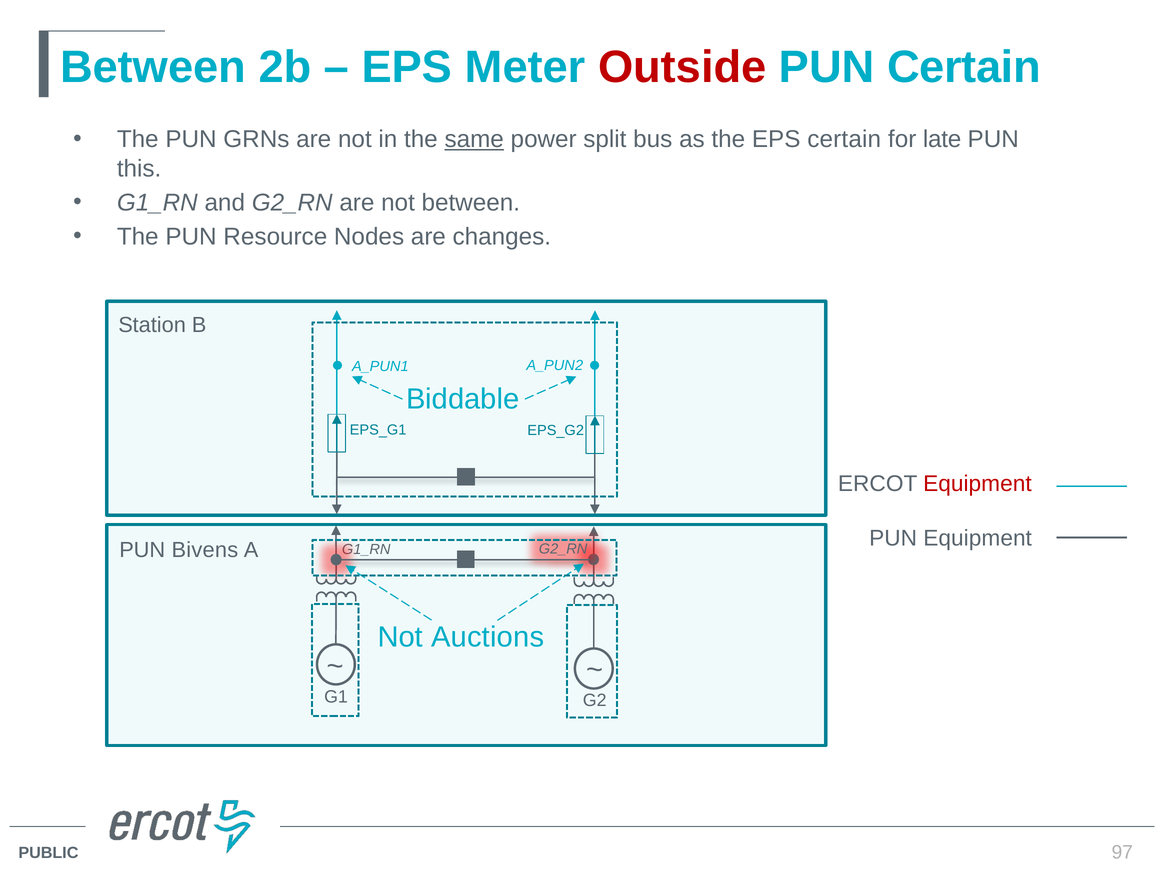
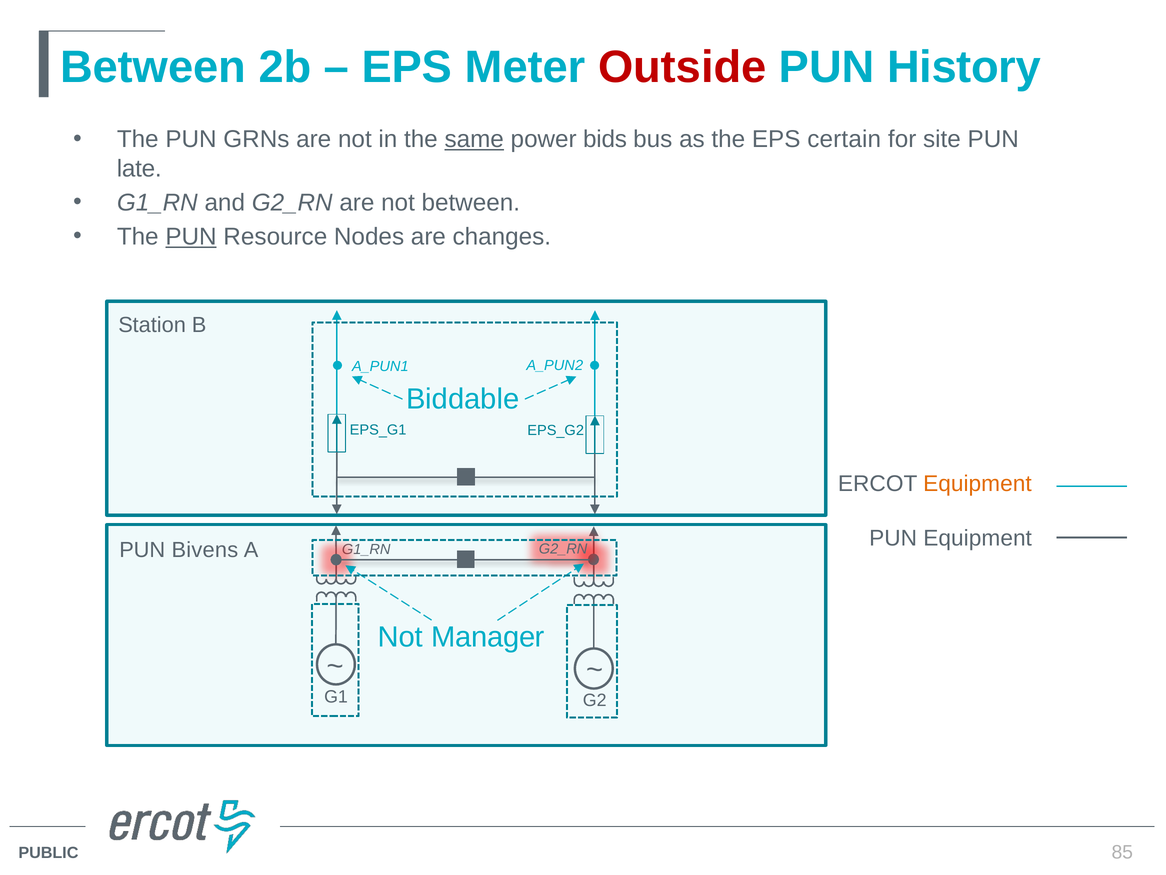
PUN Certain: Certain -> History
split: split -> bids
late: late -> site
this: this -> late
PUN at (191, 237) underline: none -> present
Equipment at (977, 483) colour: red -> orange
Auctions: Auctions -> Manager
97: 97 -> 85
